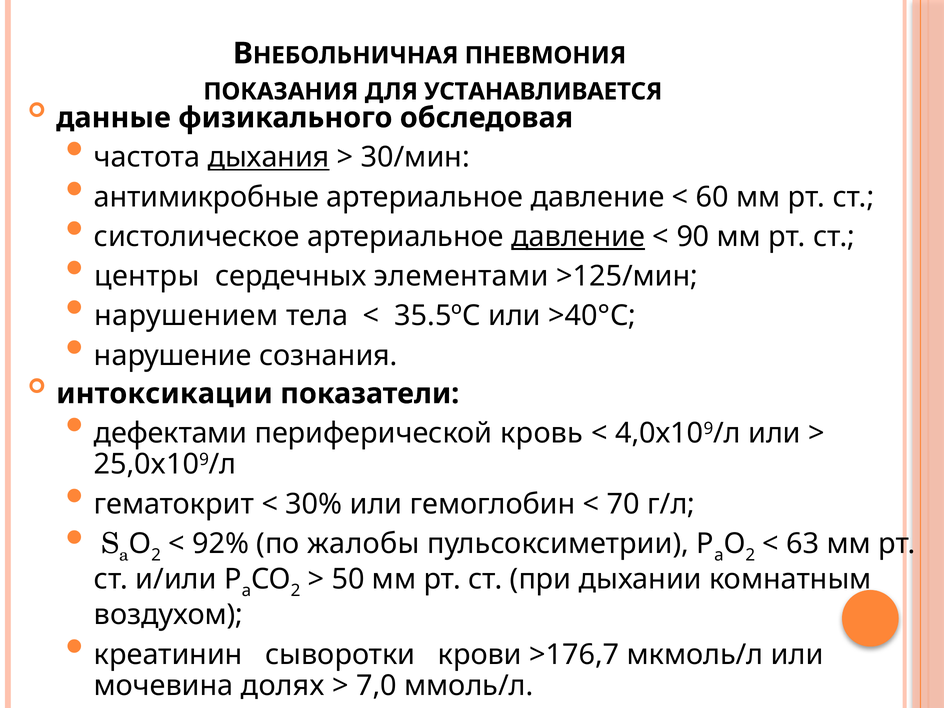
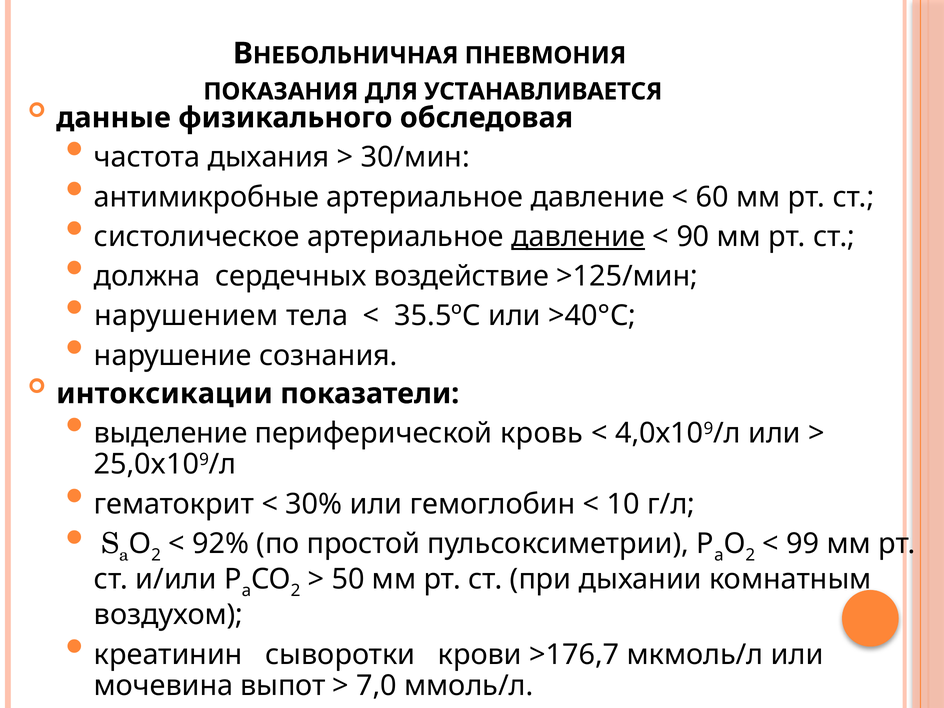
дыхания underline: present -> none
центры: центры -> должна
элементами: элементами -> воздействие
дефектами: дефектами -> выделение
70: 70 -> 10
жалобы: жалобы -> простой
63: 63 -> 99
долях: долях -> выпот
